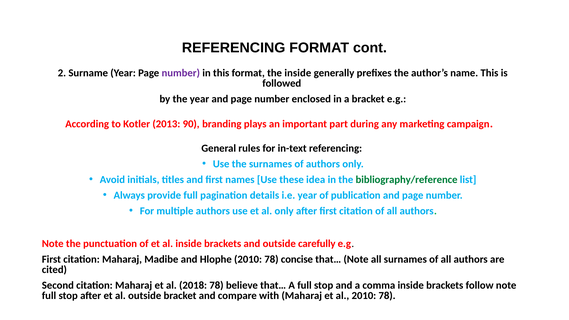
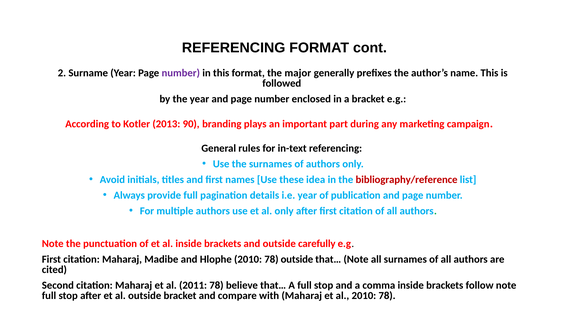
the inside: inside -> major
bibliography/reference colour: green -> red
78 concise: concise -> outside
2018: 2018 -> 2011
